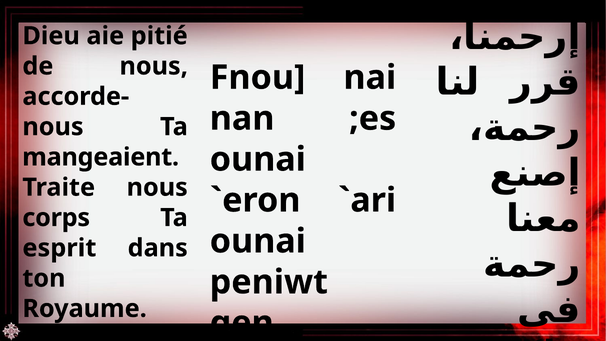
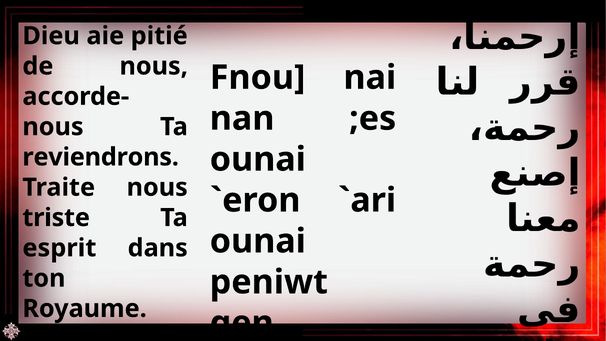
mangeaient: mangeaient -> reviendrons
corps: corps -> triste
